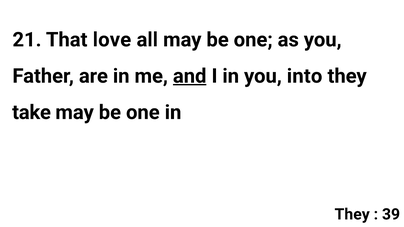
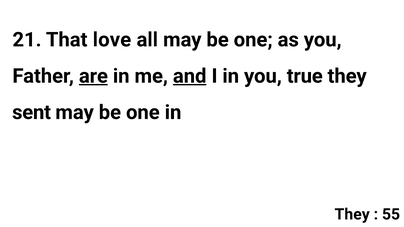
are underline: none -> present
into: into -> true
take: take -> sent
39: 39 -> 55
